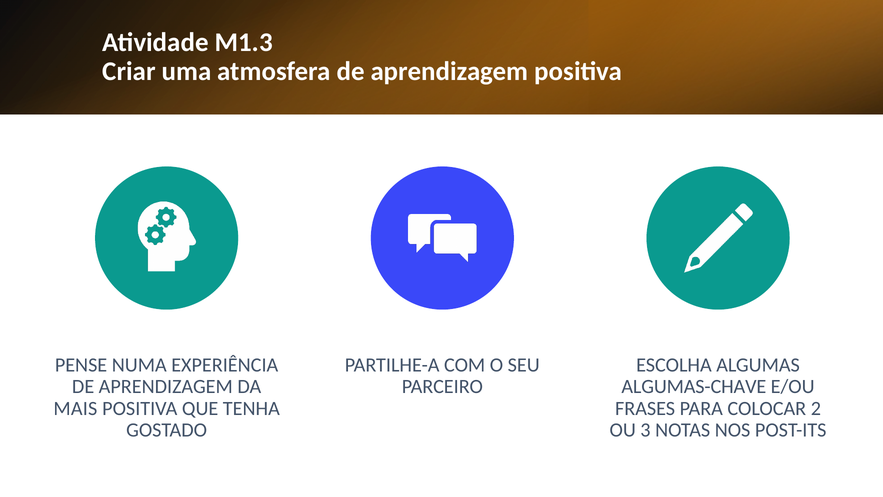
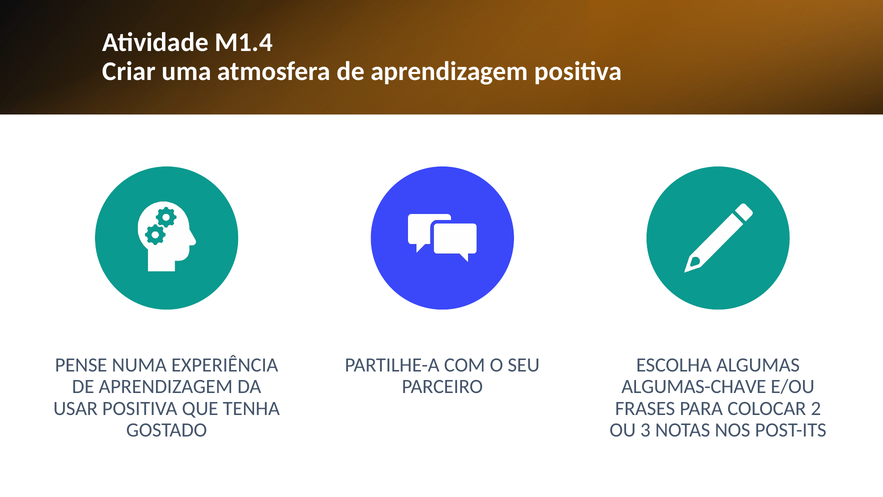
M1.3: M1.3 -> M1.4
MAIS: MAIS -> USAR
